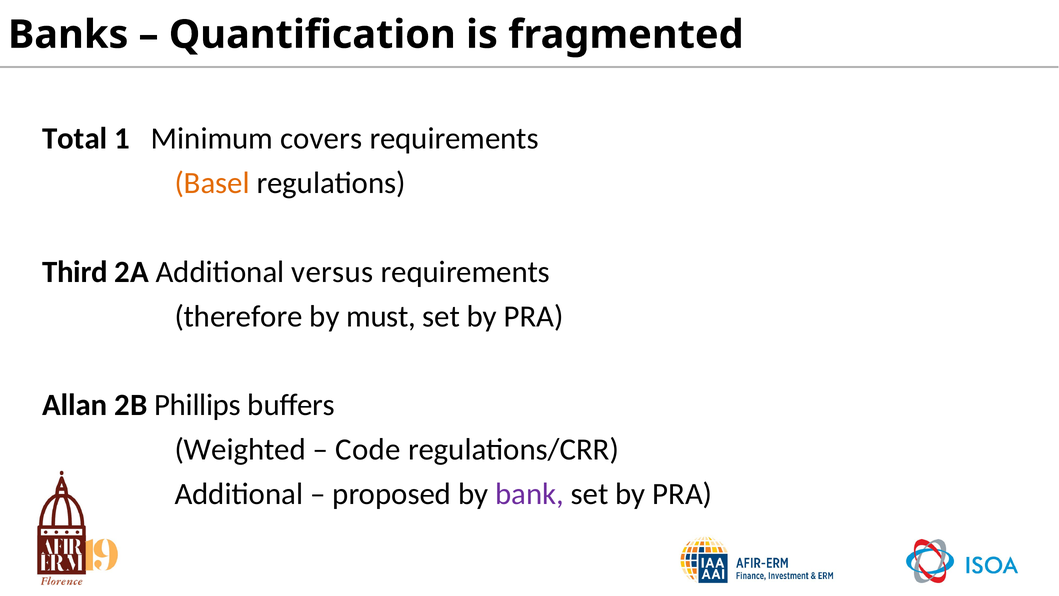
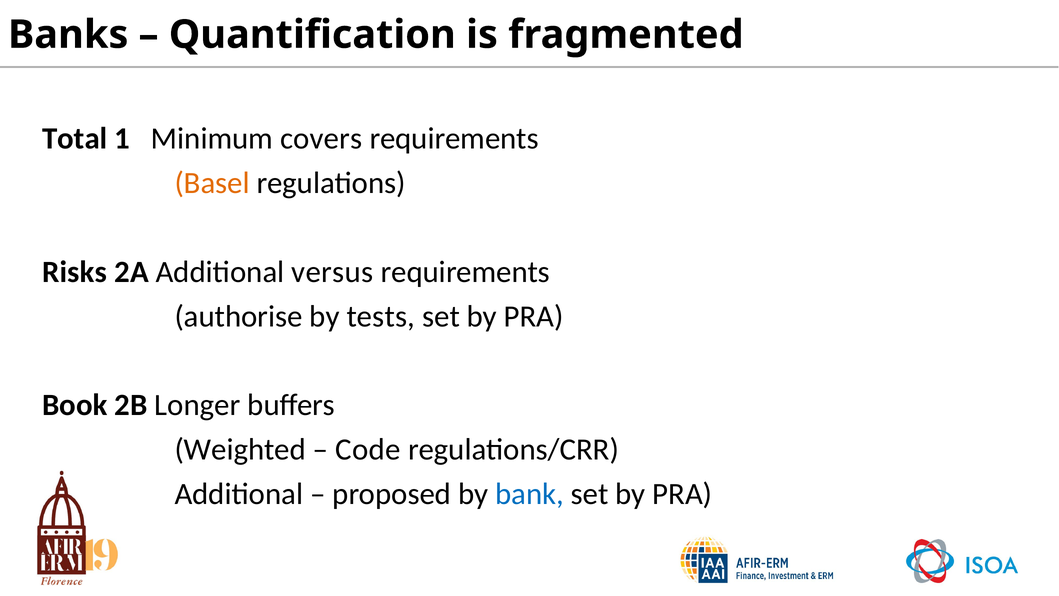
Third: Third -> Risks
therefore: therefore -> authorise
must: must -> tests
Allan: Allan -> Book
Phillips: Phillips -> Longer
bank colour: purple -> blue
